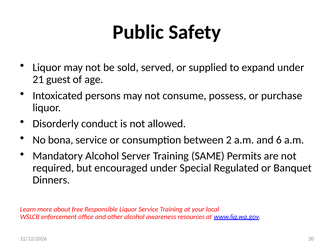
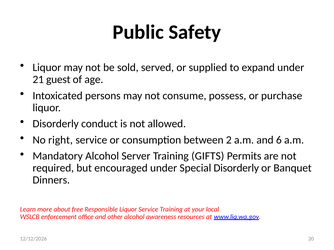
bona: bona -> right
SAME: SAME -> GIFTS
Special Regulated: Regulated -> Disorderly
